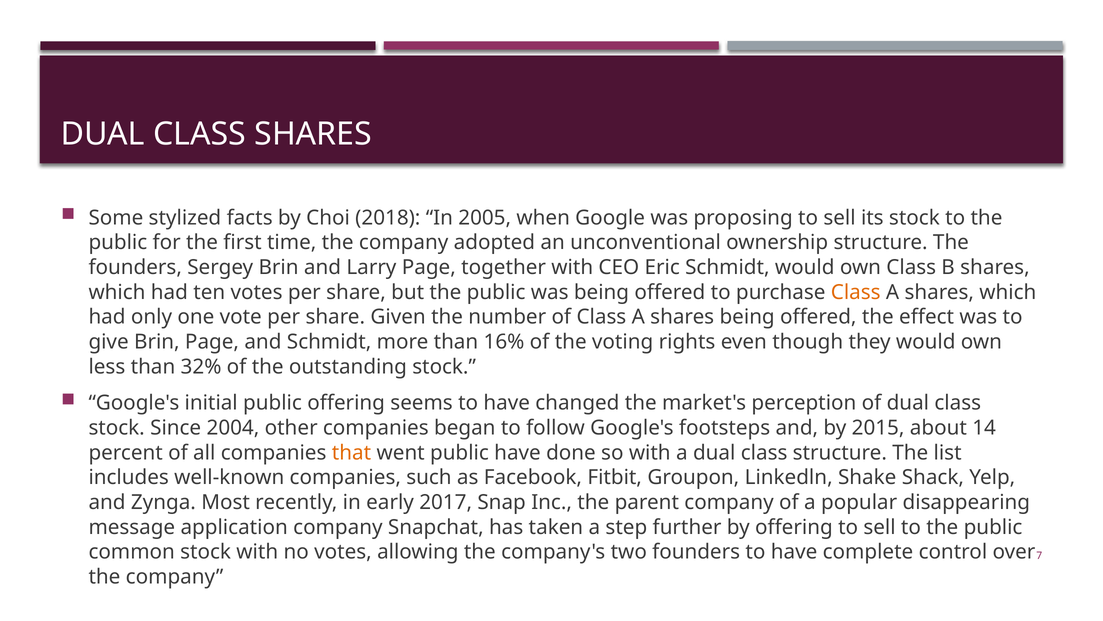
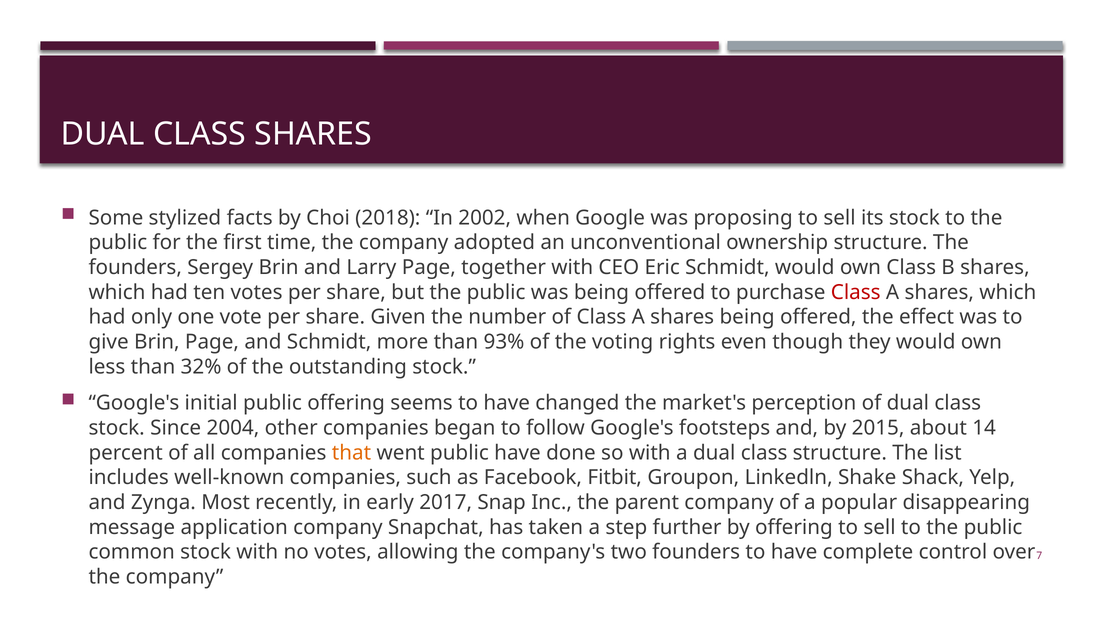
2005: 2005 -> 2002
Class at (856, 292) colour: orange -> red
16%: 16% -> 93%
